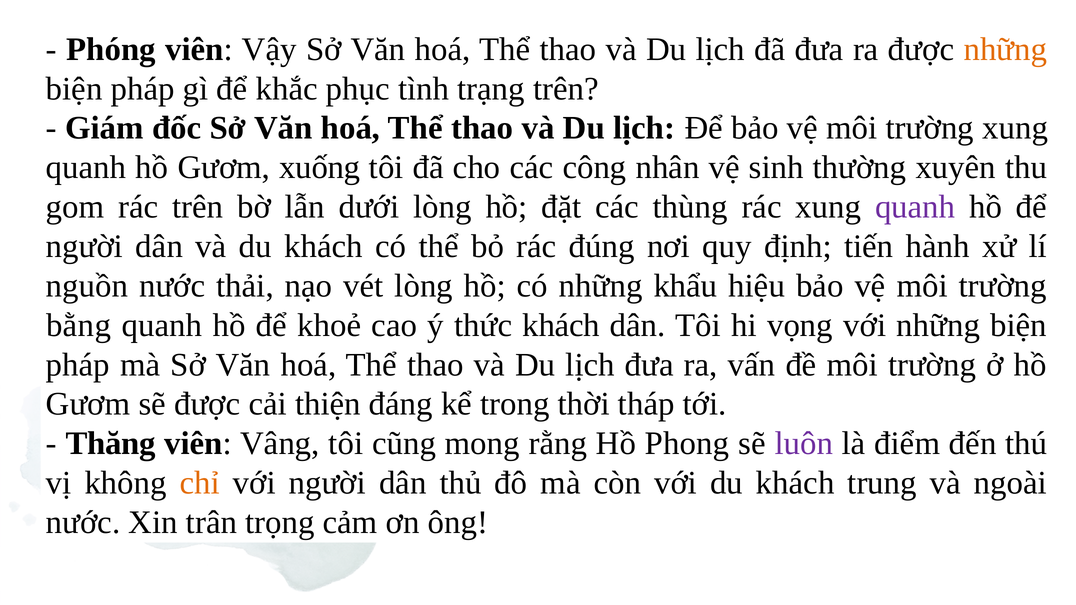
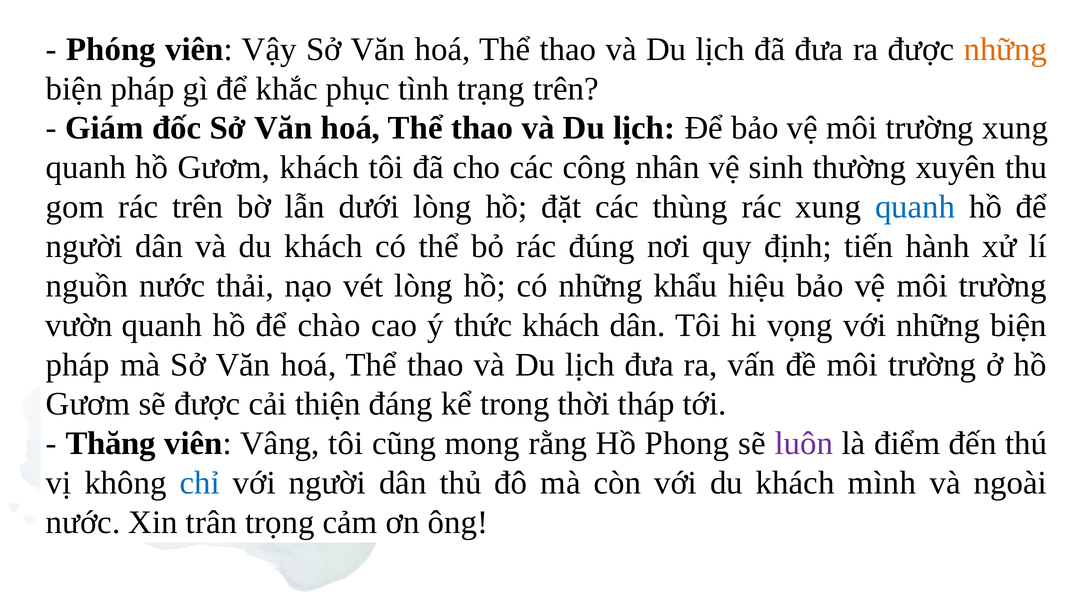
Gươm xuống: xuống -> khách
quanh at (915, 207) colour: purple -> blue
bằng: bằng -> vườn
khoẻ: khoẻ -> chào
chỉ colour: orange -> blue
trung: trung -> mình
